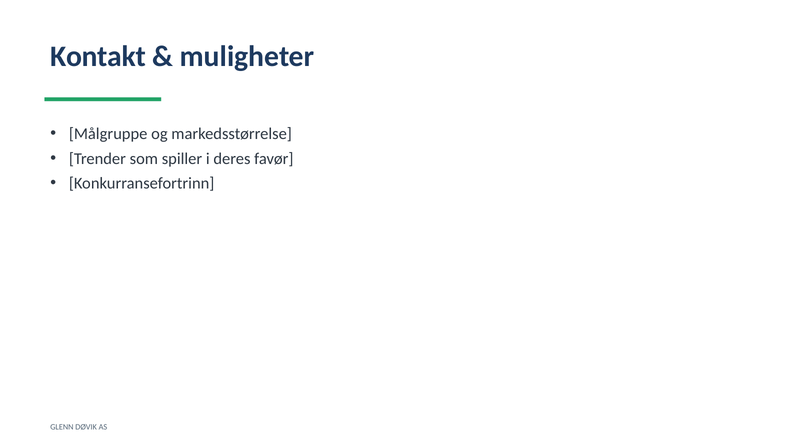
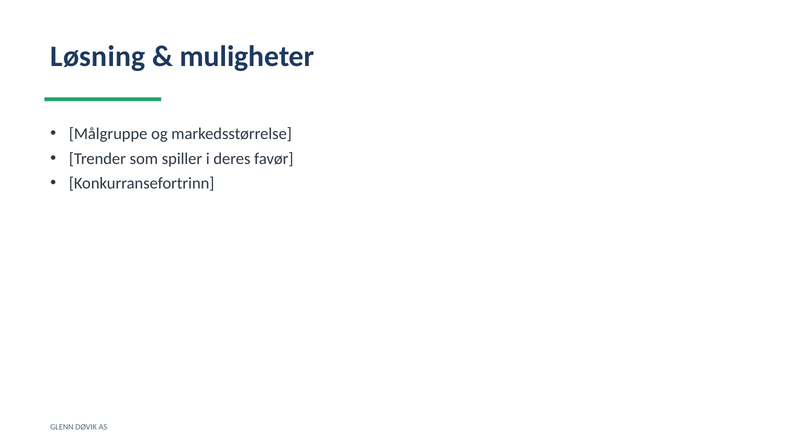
Kontakt: Kontakt -> Løsning
